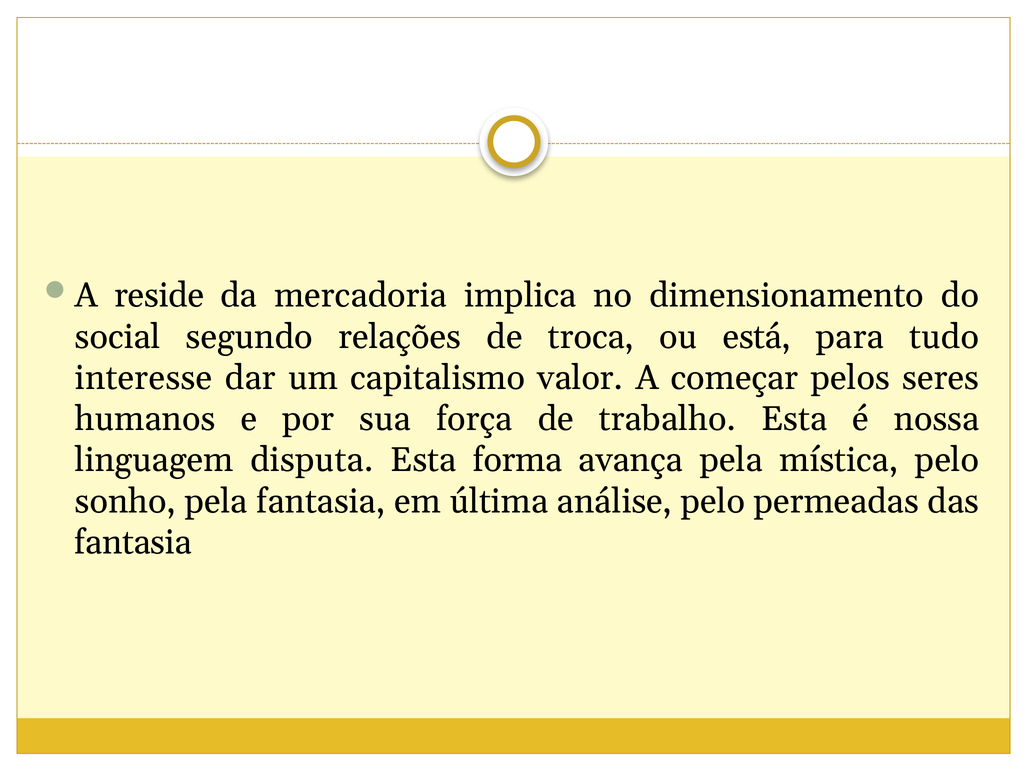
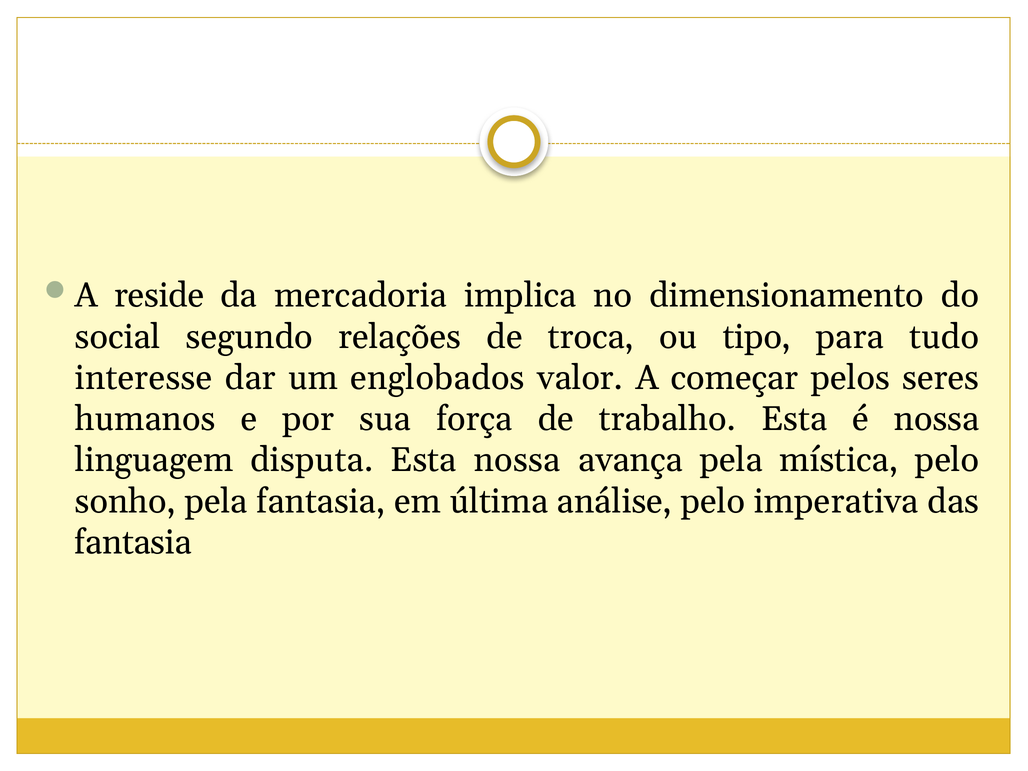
está: está -> tipo
capitalismo: capitalismo -> englobados
Esta forma: forma -> nossa
permeadas: permeadas -> imperativa
